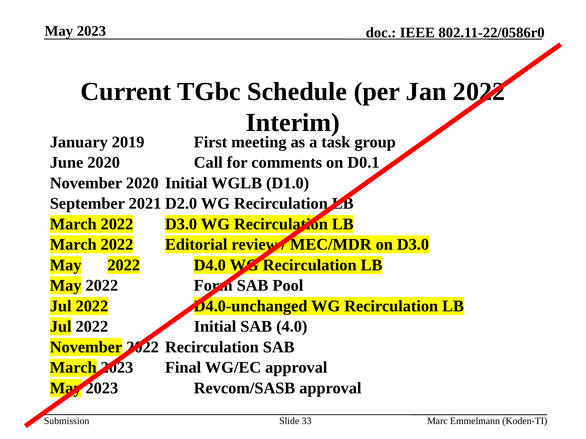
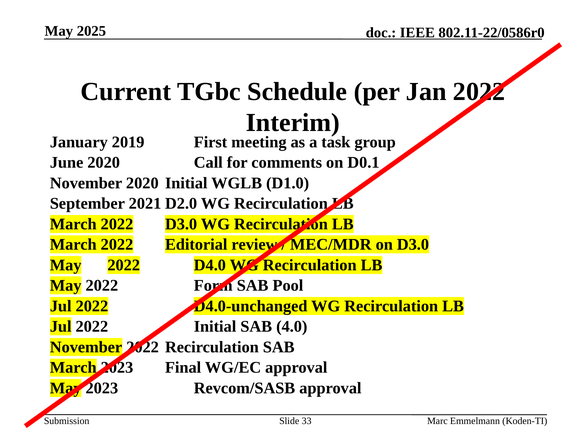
2023 at (91, 31): 2023 -> 2025
